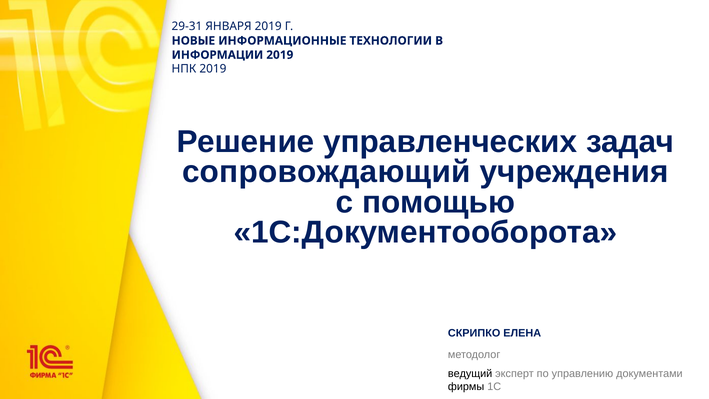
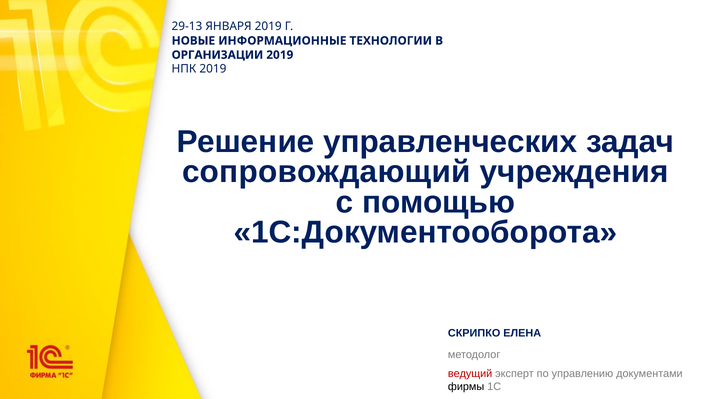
29-31: 29-31 -> 29-13
ИНФОРМАЦИИ: ИНФОРМАЦИИ -> ОРГАНИЗАЦИИ
ведущий colour: black -> red
